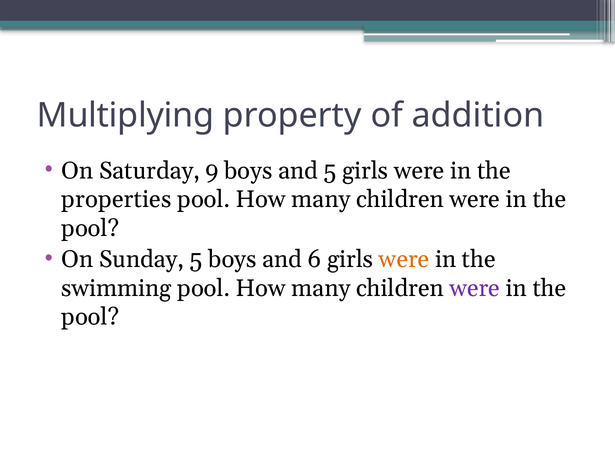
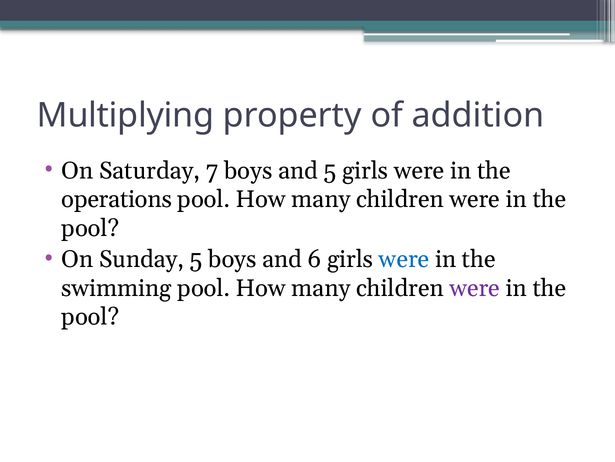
9: 9 -> 7
properties: properties -> operations
were at (404, 259) colour: orange -> blue
